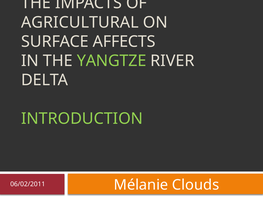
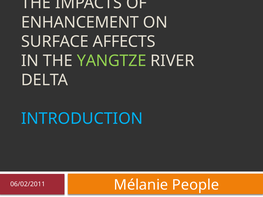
AGRICULTURAL: AGRICULTURAL -> ENHANCEMENT
INTRODUCTION colour: light green -> light blue
Clouds: Clouds -> People
